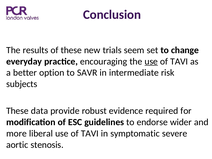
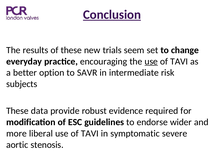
Conclusion underline: none -> present
